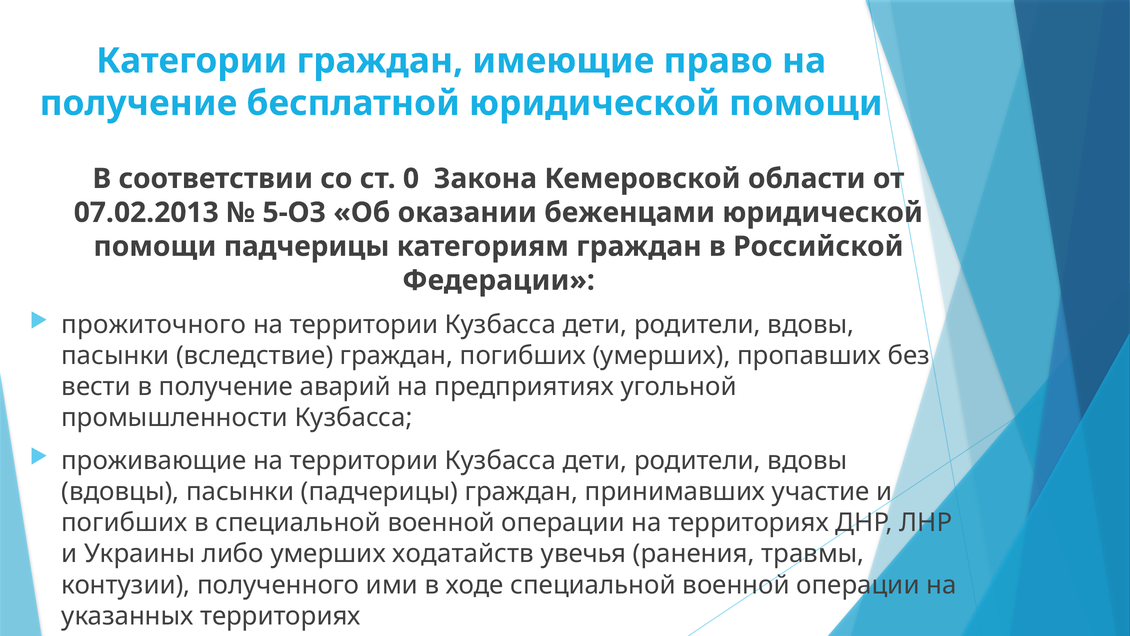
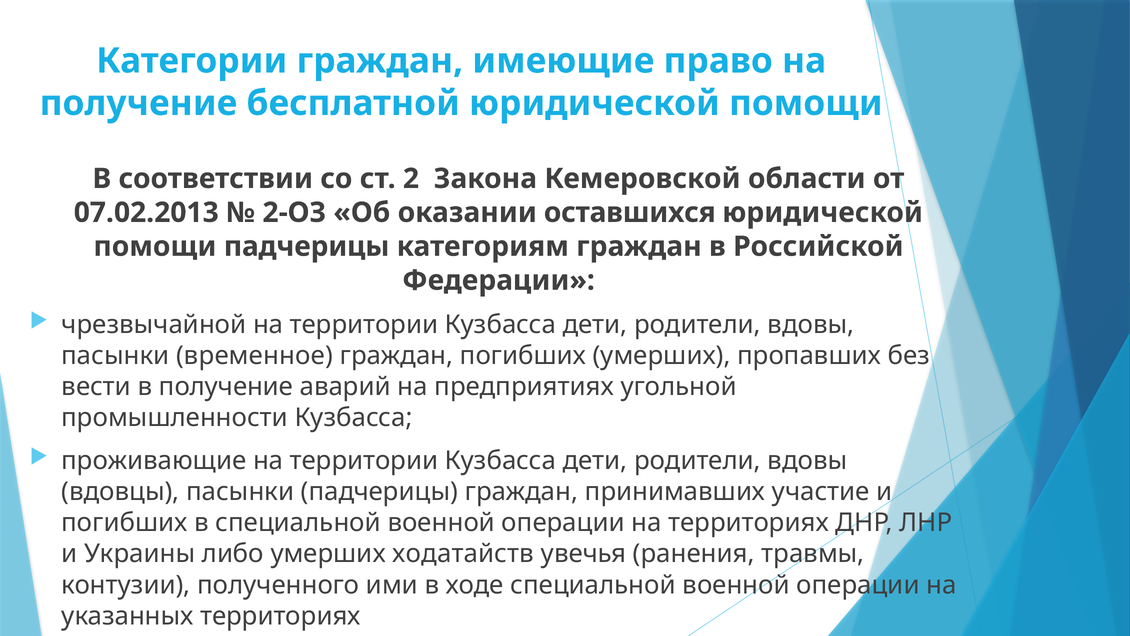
0: 0 -> 2
5-ОЗ: 5-ОЗ -> 2-ОЗ
беженцами: беженцами -> оставшихся
прожиточного: прожиточного -> чрезвычайной
вследствие: вследствие -> временное
